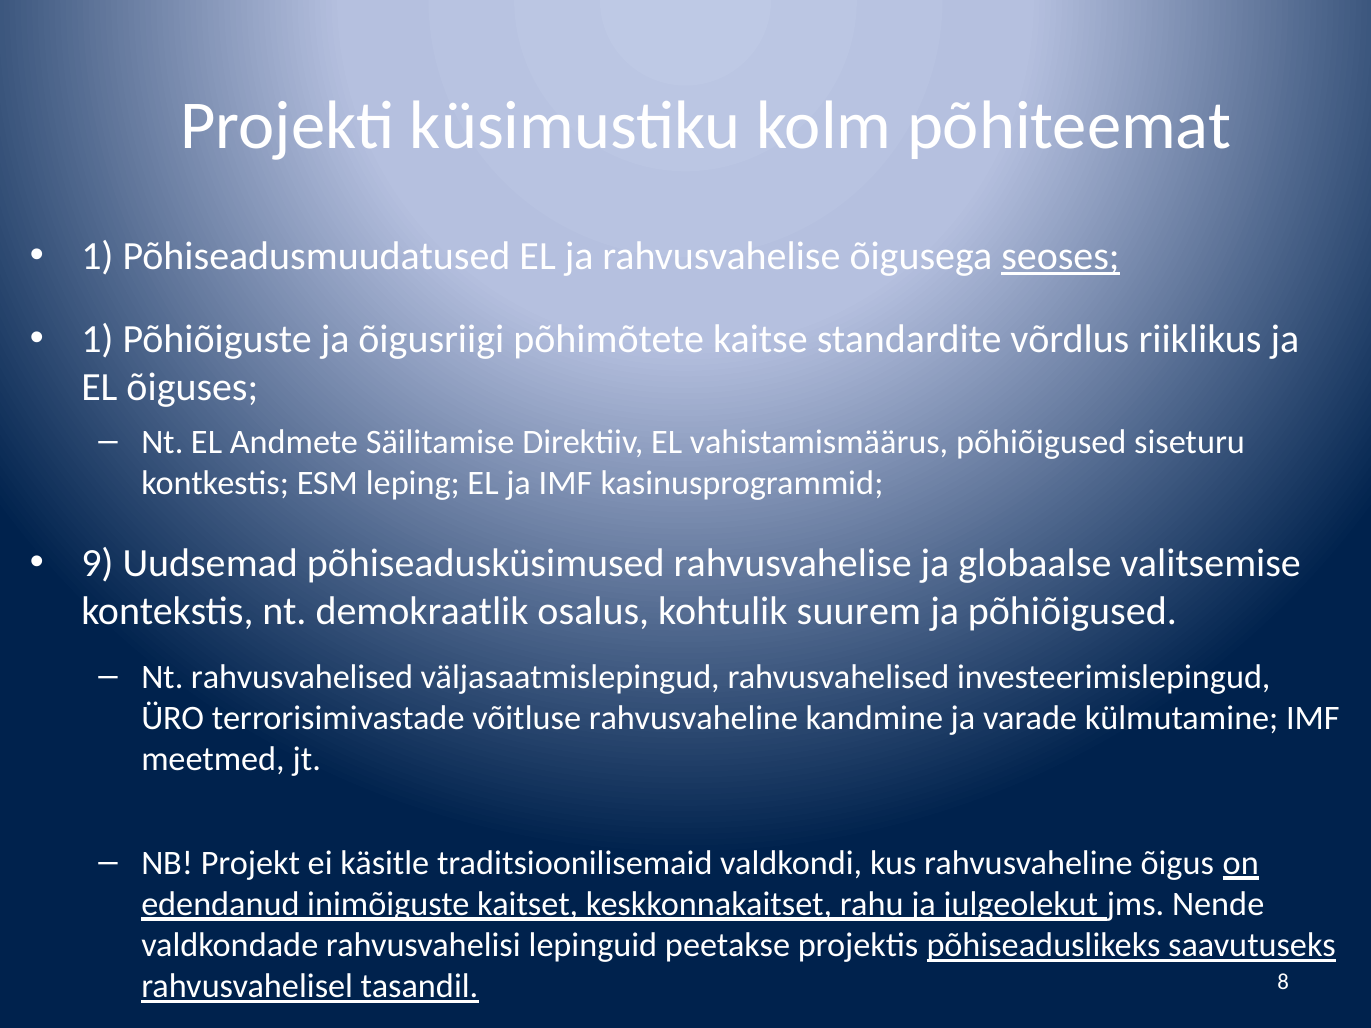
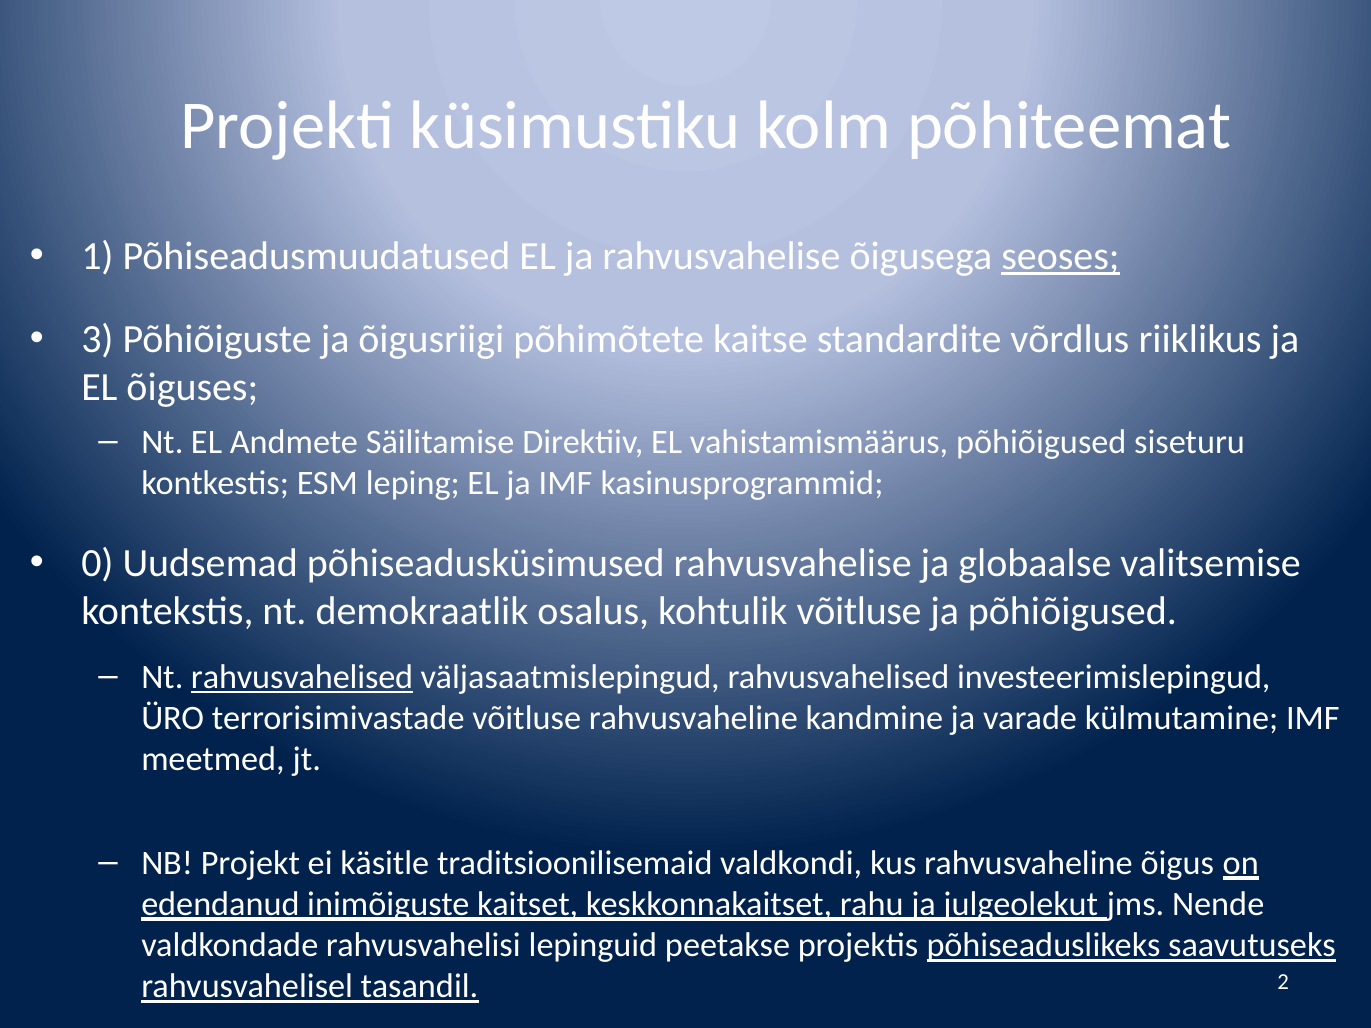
1 at (97, 339): 1 -> 3
9: 9 -> 0
kohtulik suurem: suurem -> võitluse
rahvusvahelised at (302, 677) underline: none -> present
8: 8 -> 2
